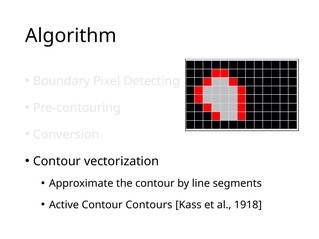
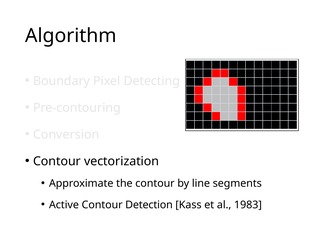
Contours: Contours -> Detection
1918: 1918 -> 1983
